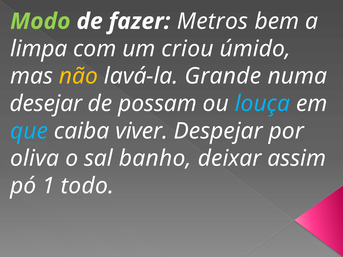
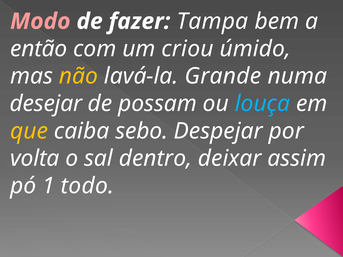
Modo colour: light green -> pink
Metros: Metros -> Tampa
limpa: limpa -> então
que colour: light blue -> yellow
viver: viver -> sebo
oliva: oliva -> volta
banho: banho -> dentro
